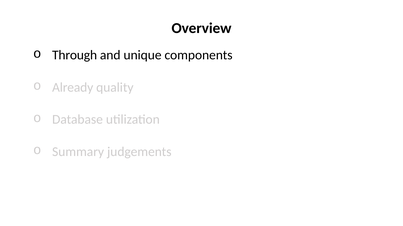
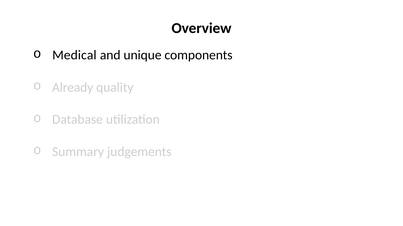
Through: Through -> Medical
